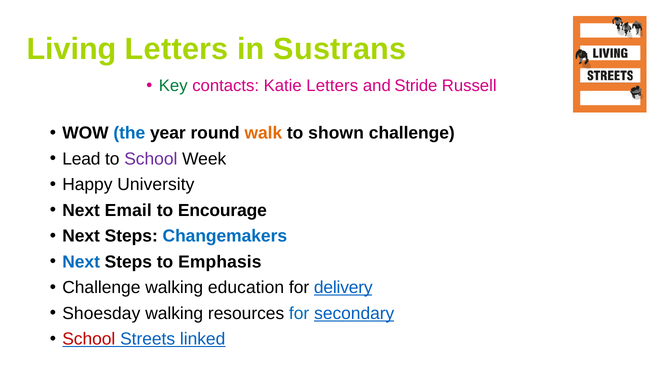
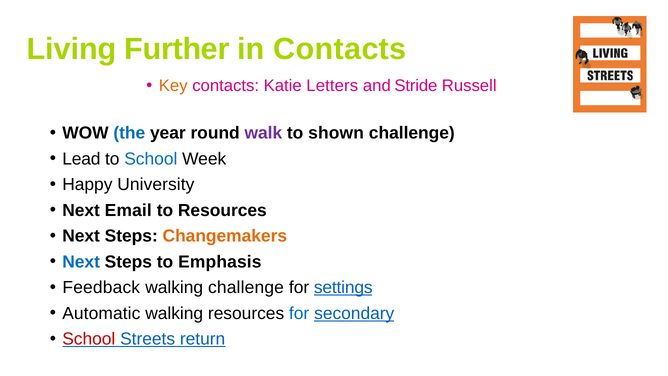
Living Letters: Letters -> Further
in Sustrans: Sustrans -> Contacts
Key colour: green -> orange
walk colour: orange -> purple
School at (151, 159) colour: purple -> blue
to Encourage: Encourage -> Resources
Changemakers colour: blue -> orange
Challenge at (101, 287): Challenge -> Feedback
walking education: education -> challenge
delivery: delivery -> settings
Shoesday: Shoesday -> Automatic
linked: linked -> return
